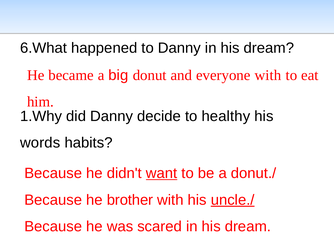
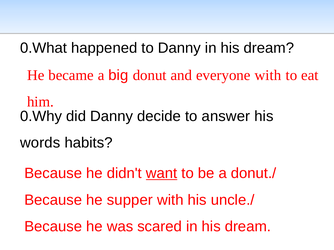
6.What: 6.What -> 0.What
1.Why: 1.Why -> 0.Why
healthy: healthy -> answer
brother: brother -> supper
uncle./ underline: present -> none
